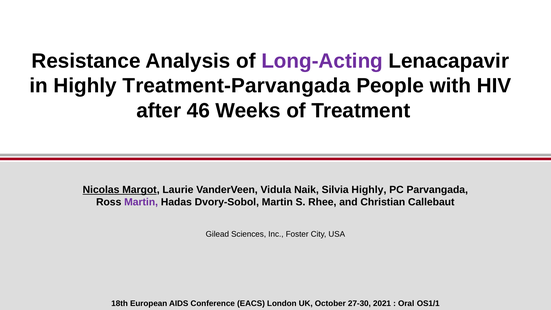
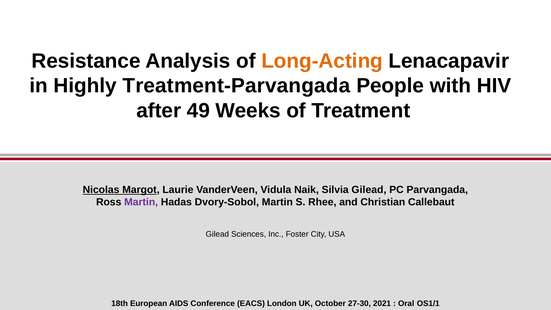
Long-Acting colour: purple -> orange
46: 46 -> 49
Silvia Highly: Highly -> Gilead
